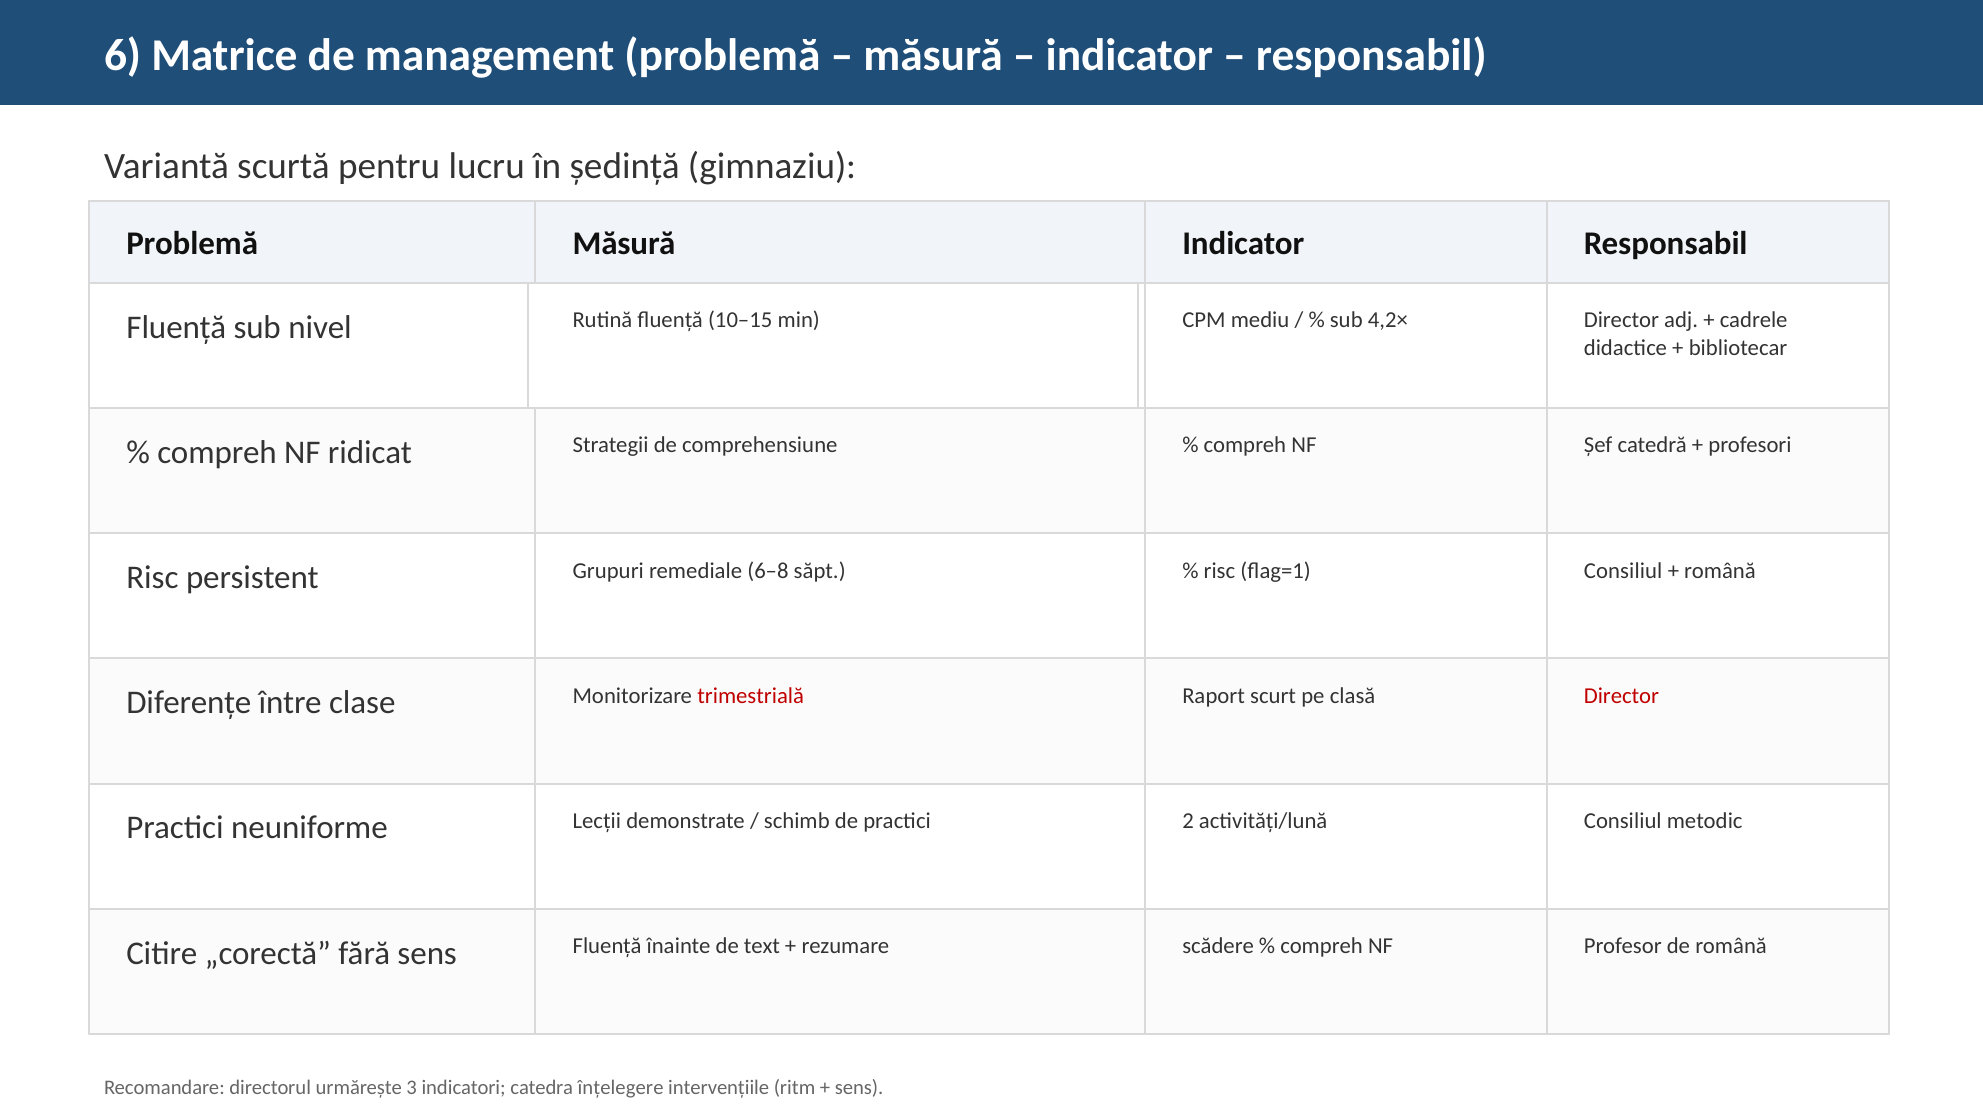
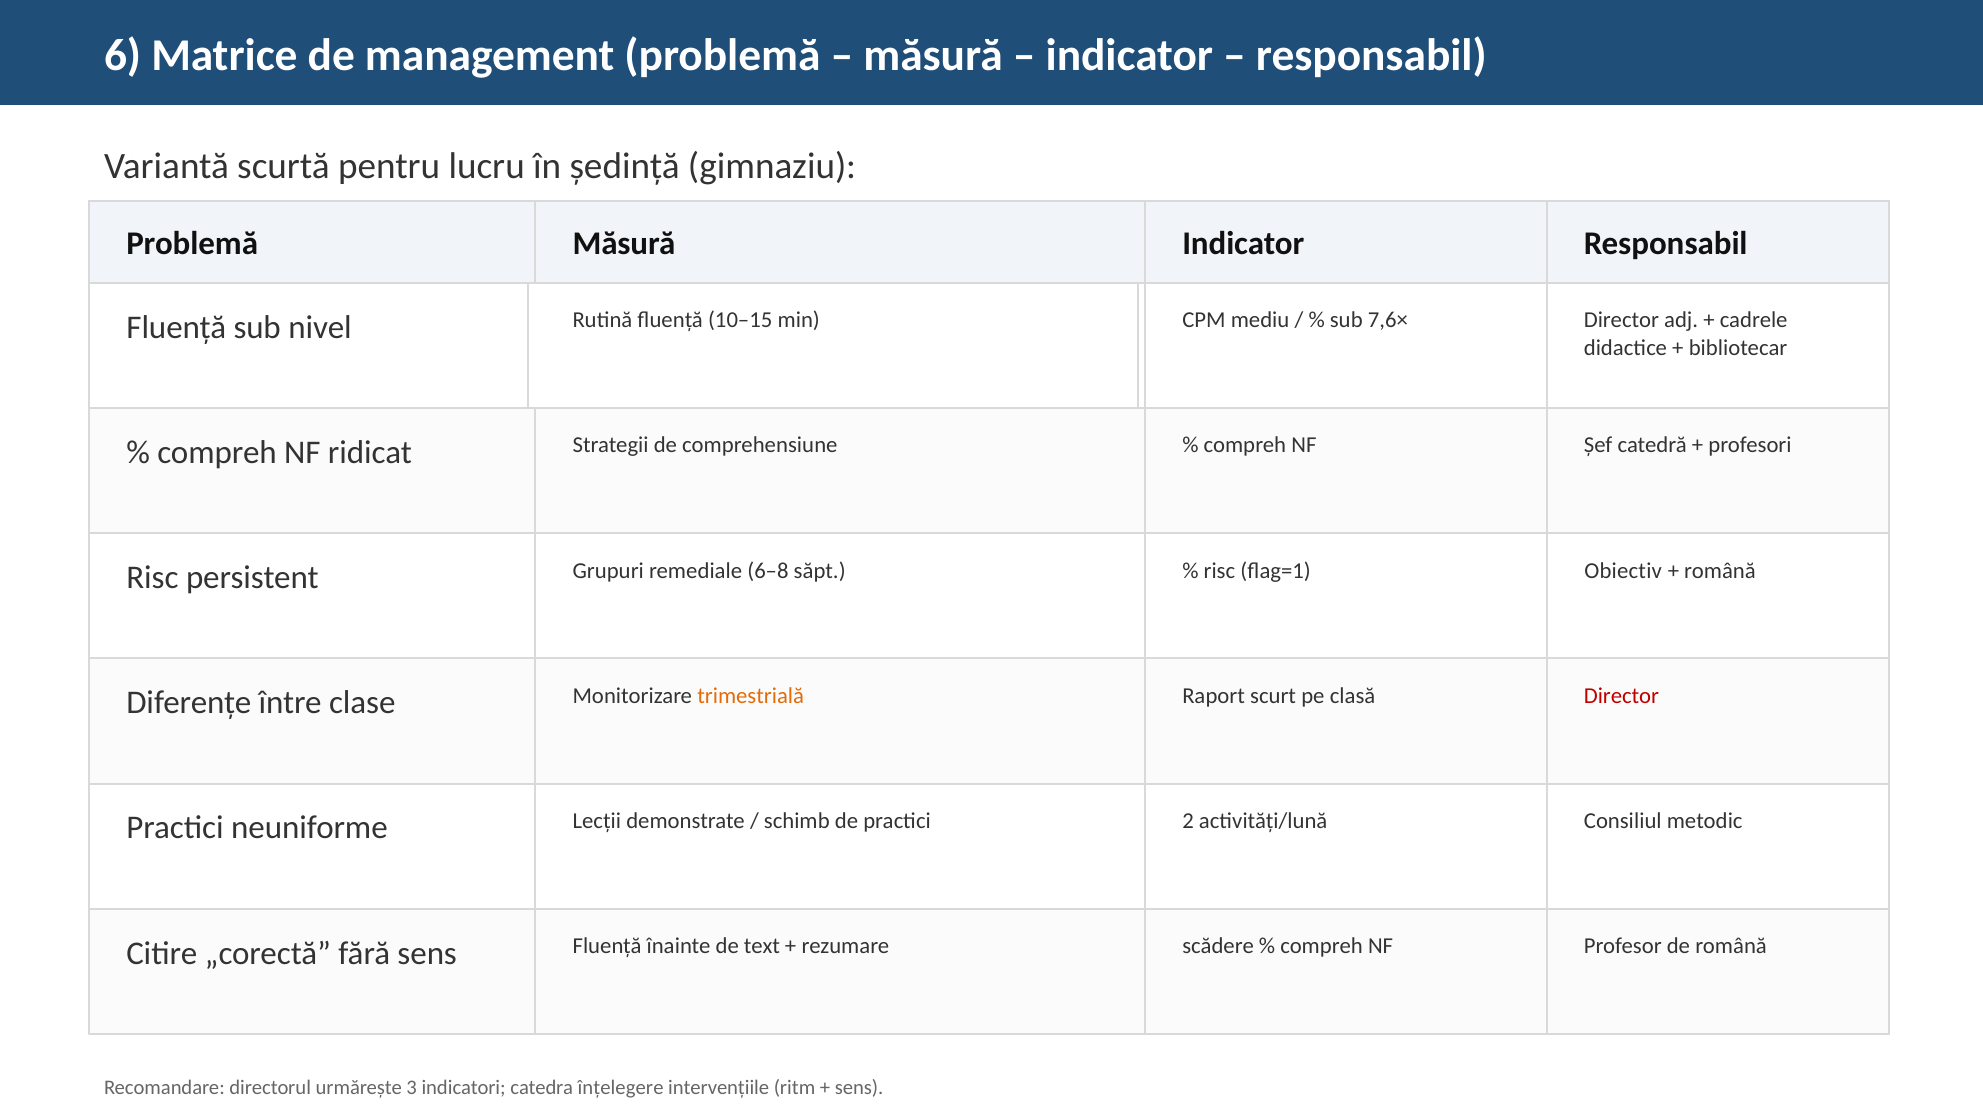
4,2×: 4,2× -> 7,6×
flag=1 Consiliul: Consiliul -> Obiectiv
trimestrială colour: red -> orange
